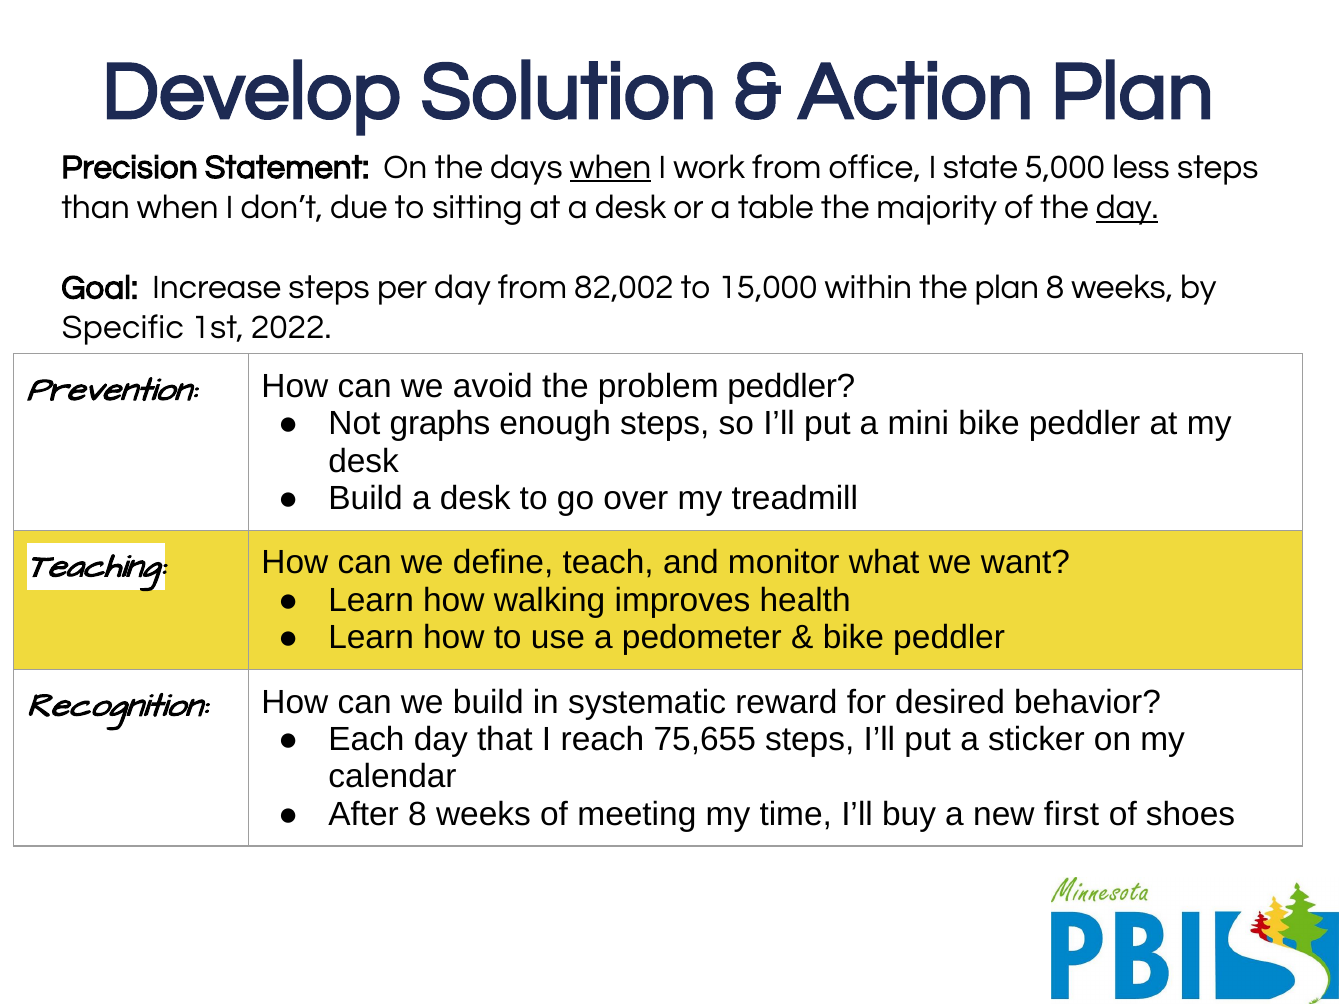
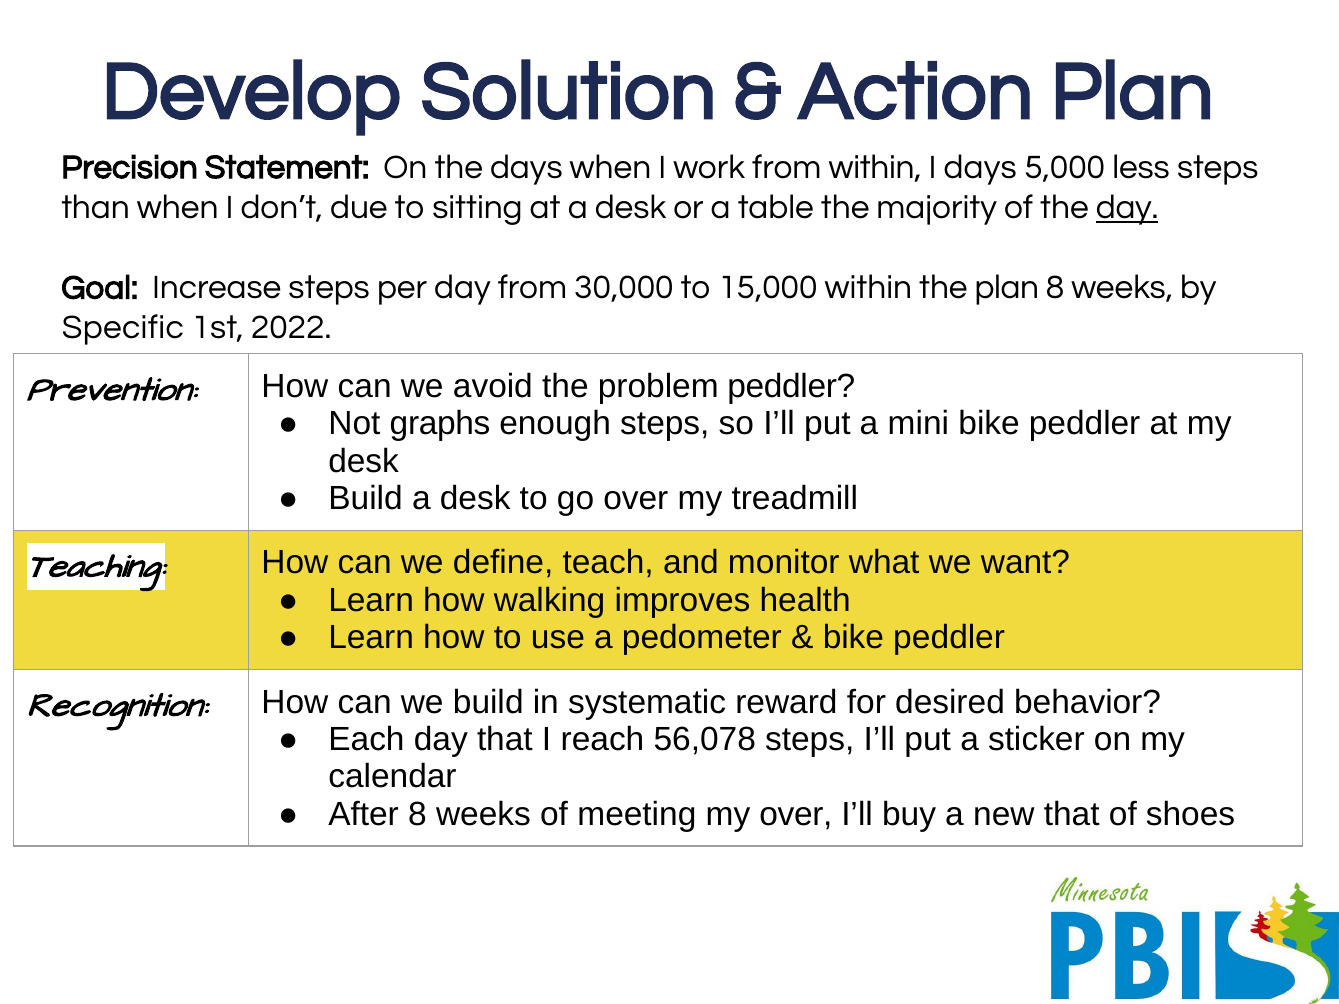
when at (610, 167) underline: present -> none
from office: office -> within
I state: state -> days
82,002: 82,002 -> 30,000
75,655: 75,655 -> 56,078
my time: time -> over
new first: first -> that
